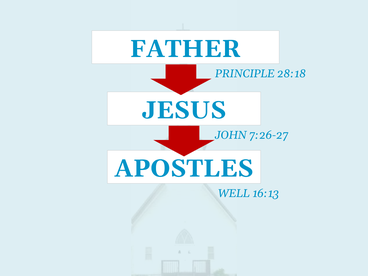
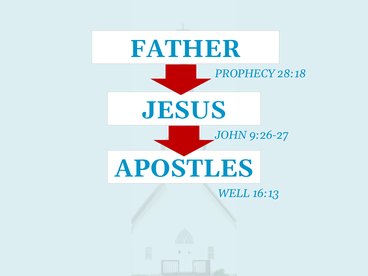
PRINCIPLE: PRINCIPLE -> PROPHECY
7:26-27: 7:26-27 -> 9:26-27
